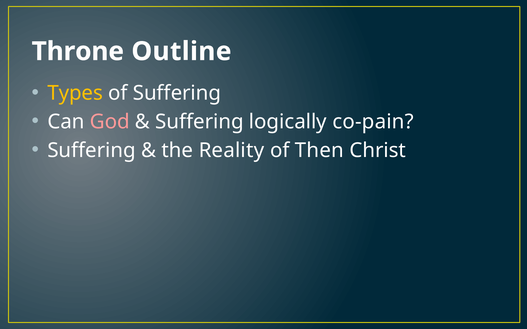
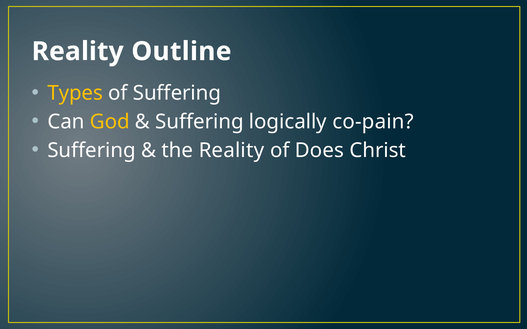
Throne at (78, 51): Throne -> Reality
God colour: pink -> yellow
Then: Then -> Does
